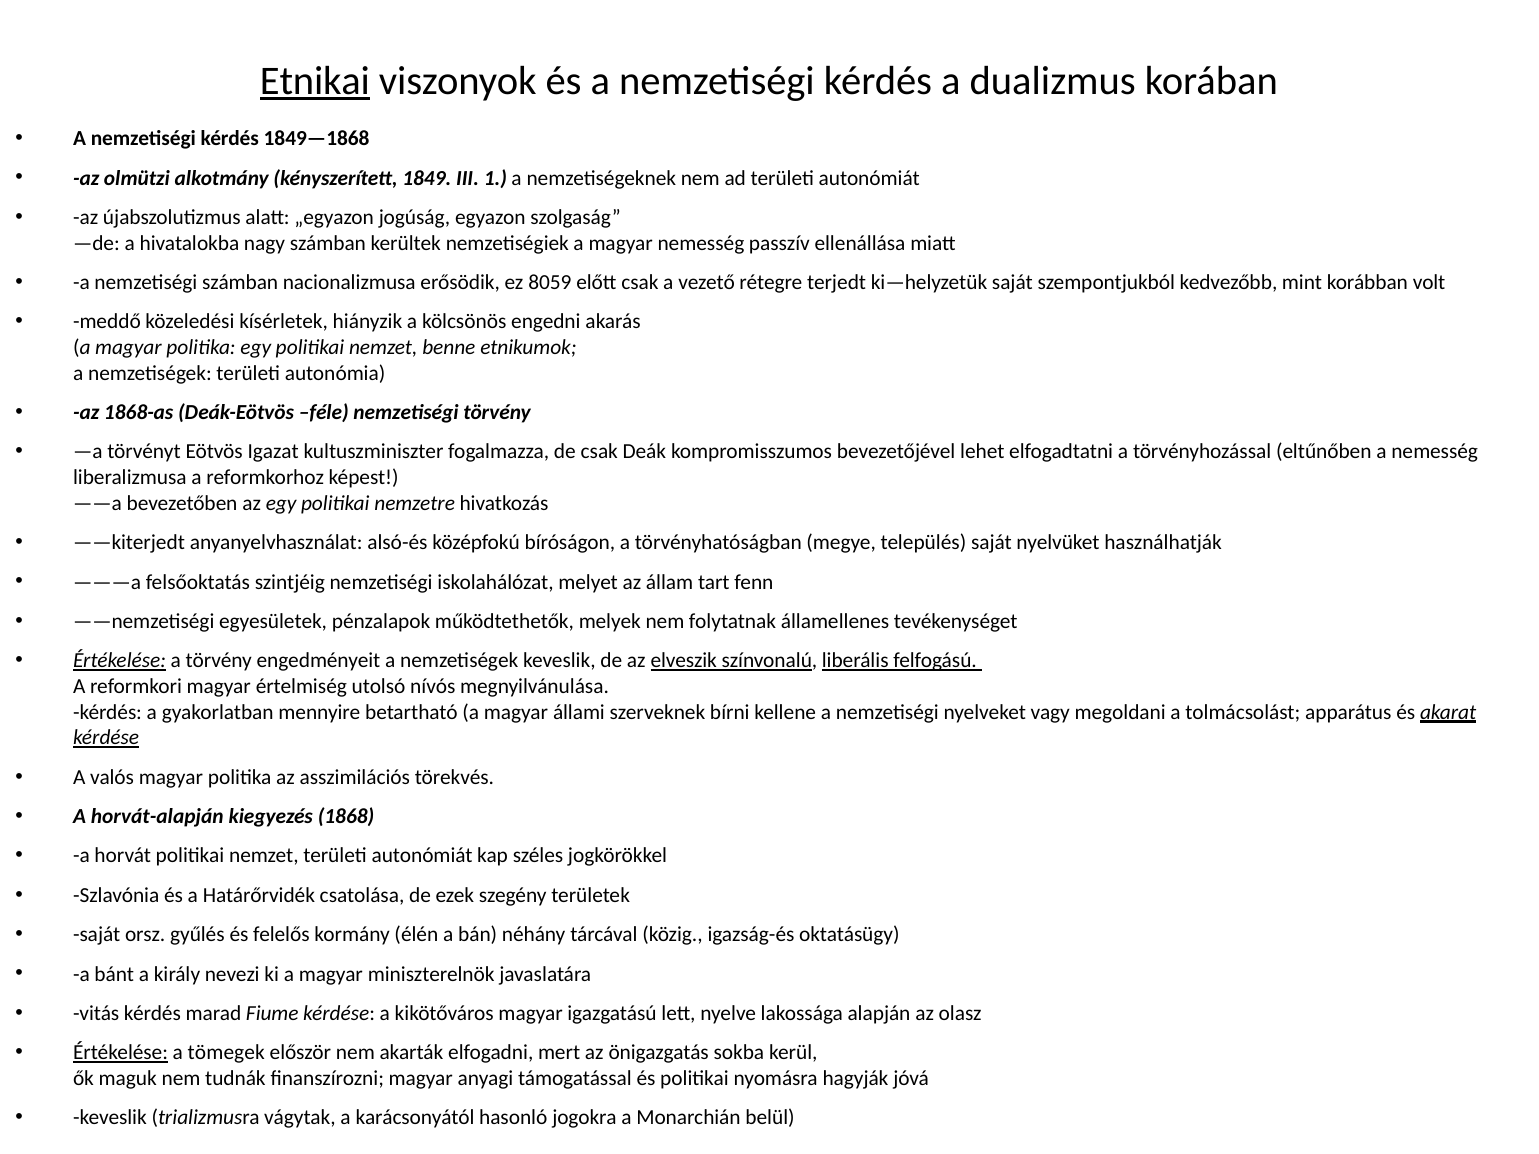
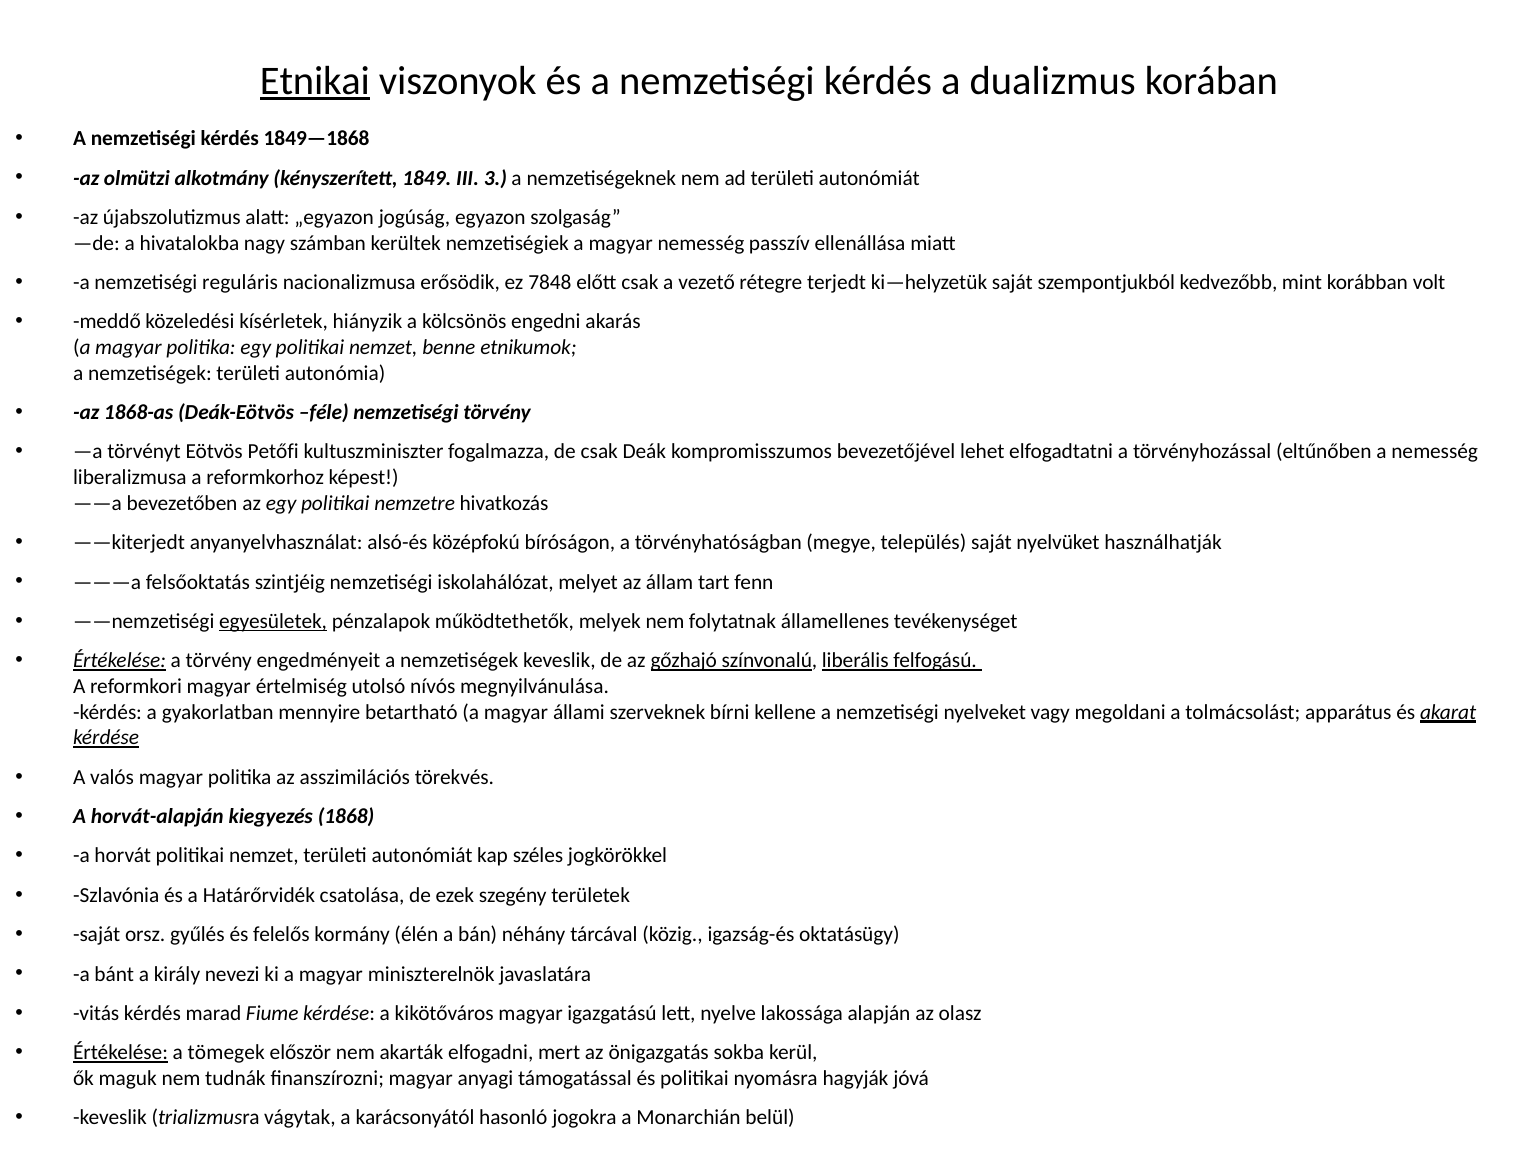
1: 1 -> 3
nemzetiségi számban: számban -> reguláris
8059: 8059 -> 7848
Igazat: Igazat -> Petőfi
egyesületek underline: none -> present
elveszik: elveszik -> gőzhajó
